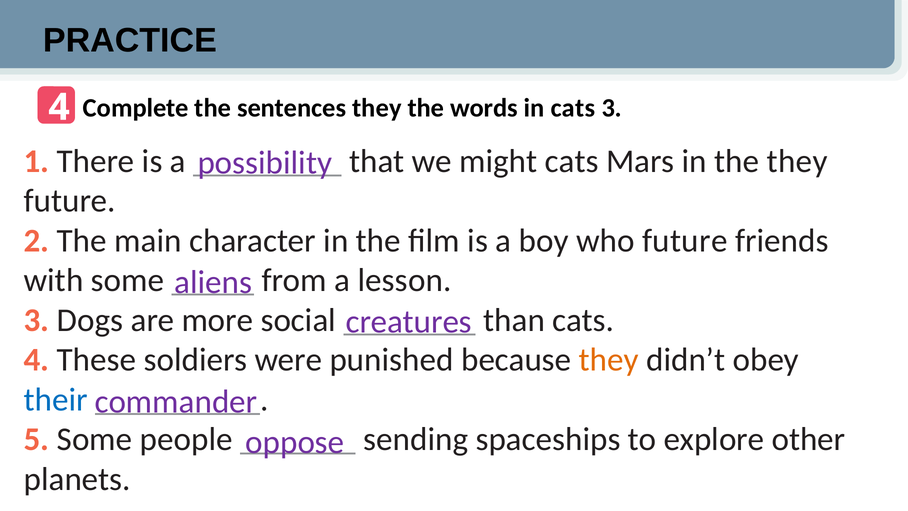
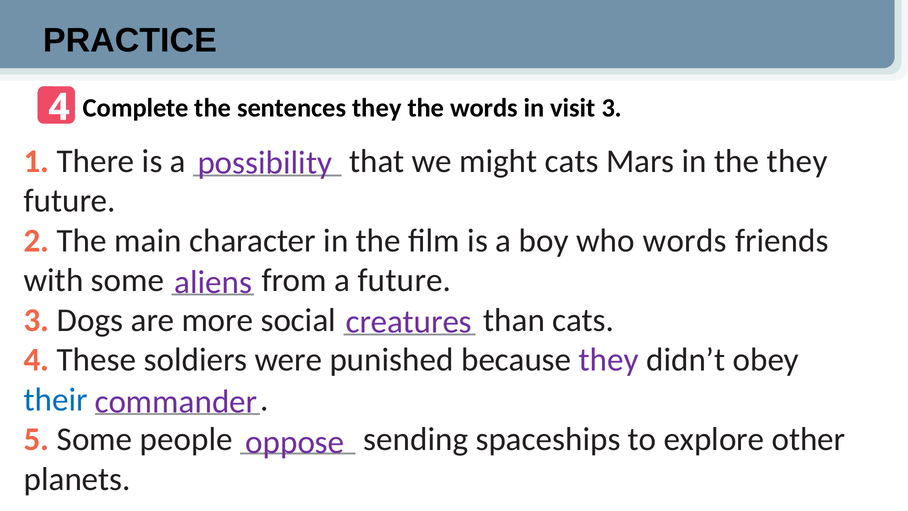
in cats: cats -> visit
who future: future -> words
a lesson: lesson -> future
they at (609, 360) colour: orange -> purple
